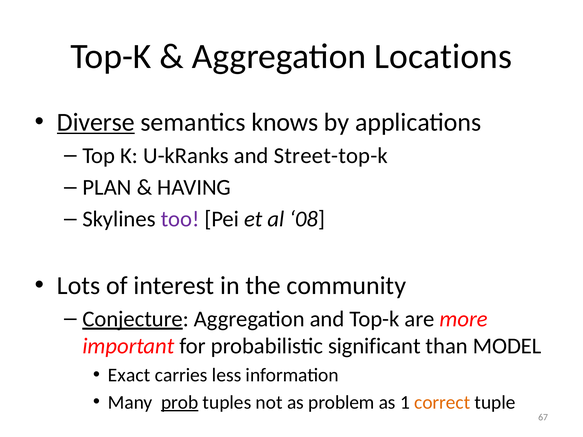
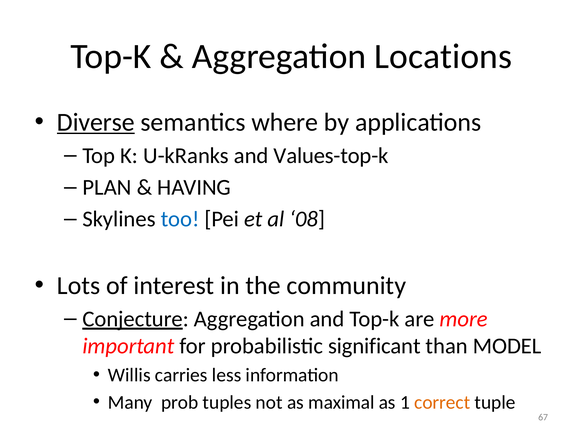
knows: knows -> where
Street-top-k: Street-top-k -> Values-top-k
too colour: purple -> blue
Exact: Exact -> Willis
prob underline: present -> none
problem: problem -> maximal
